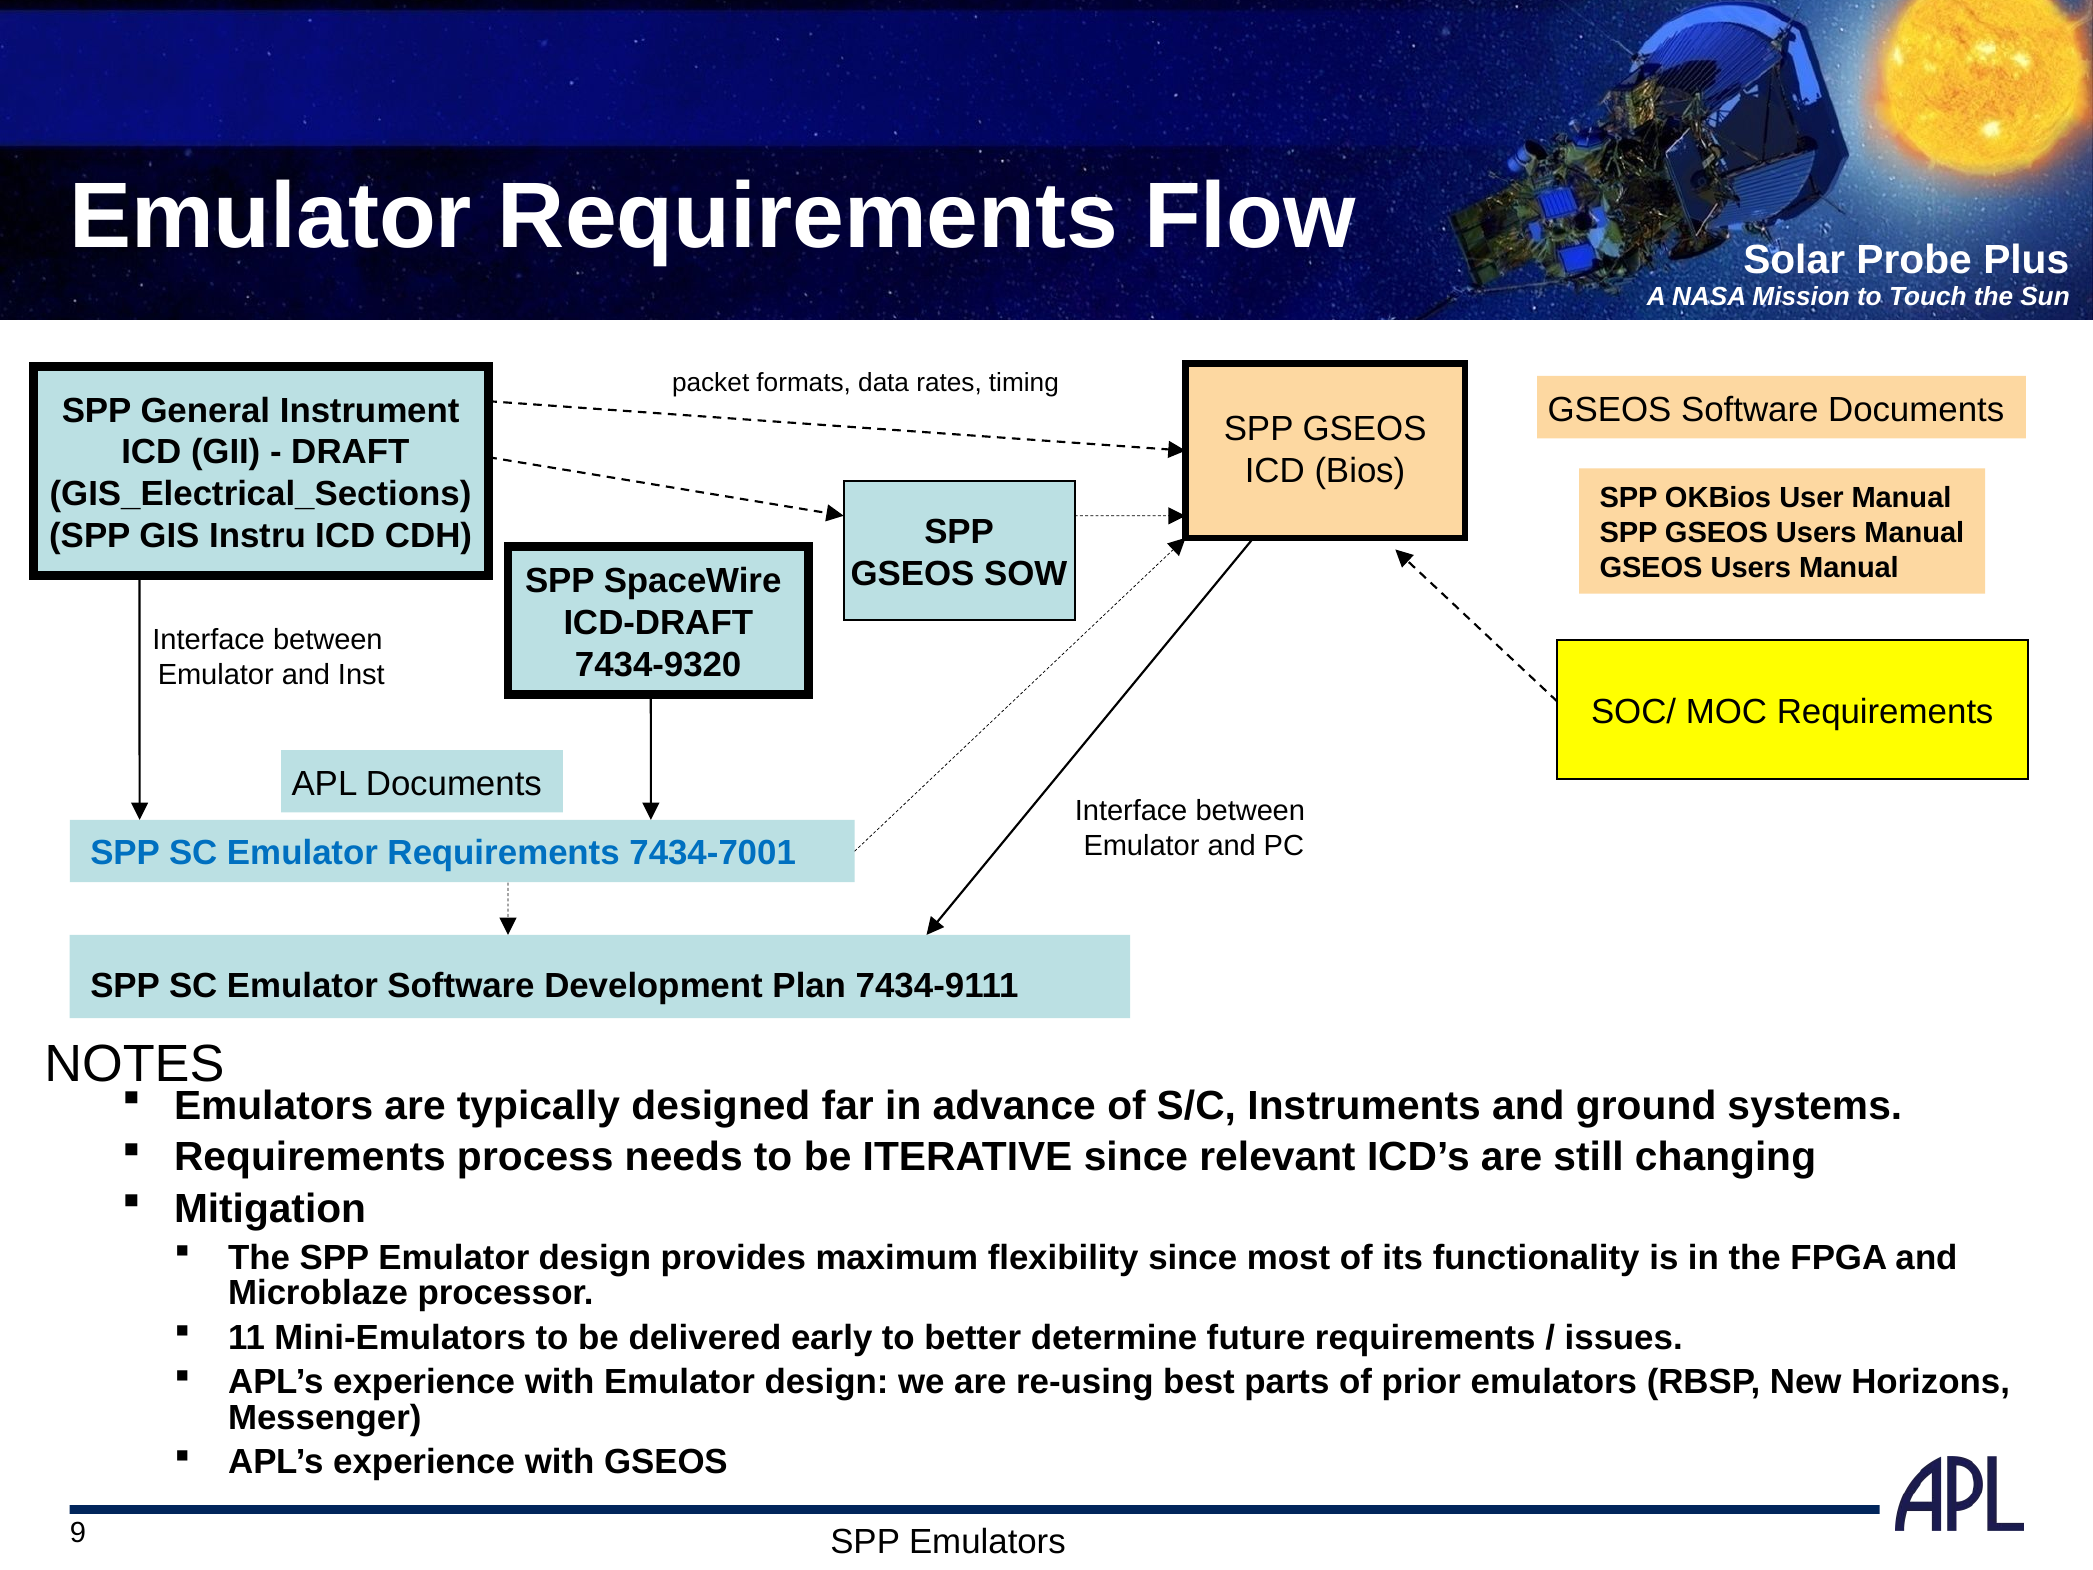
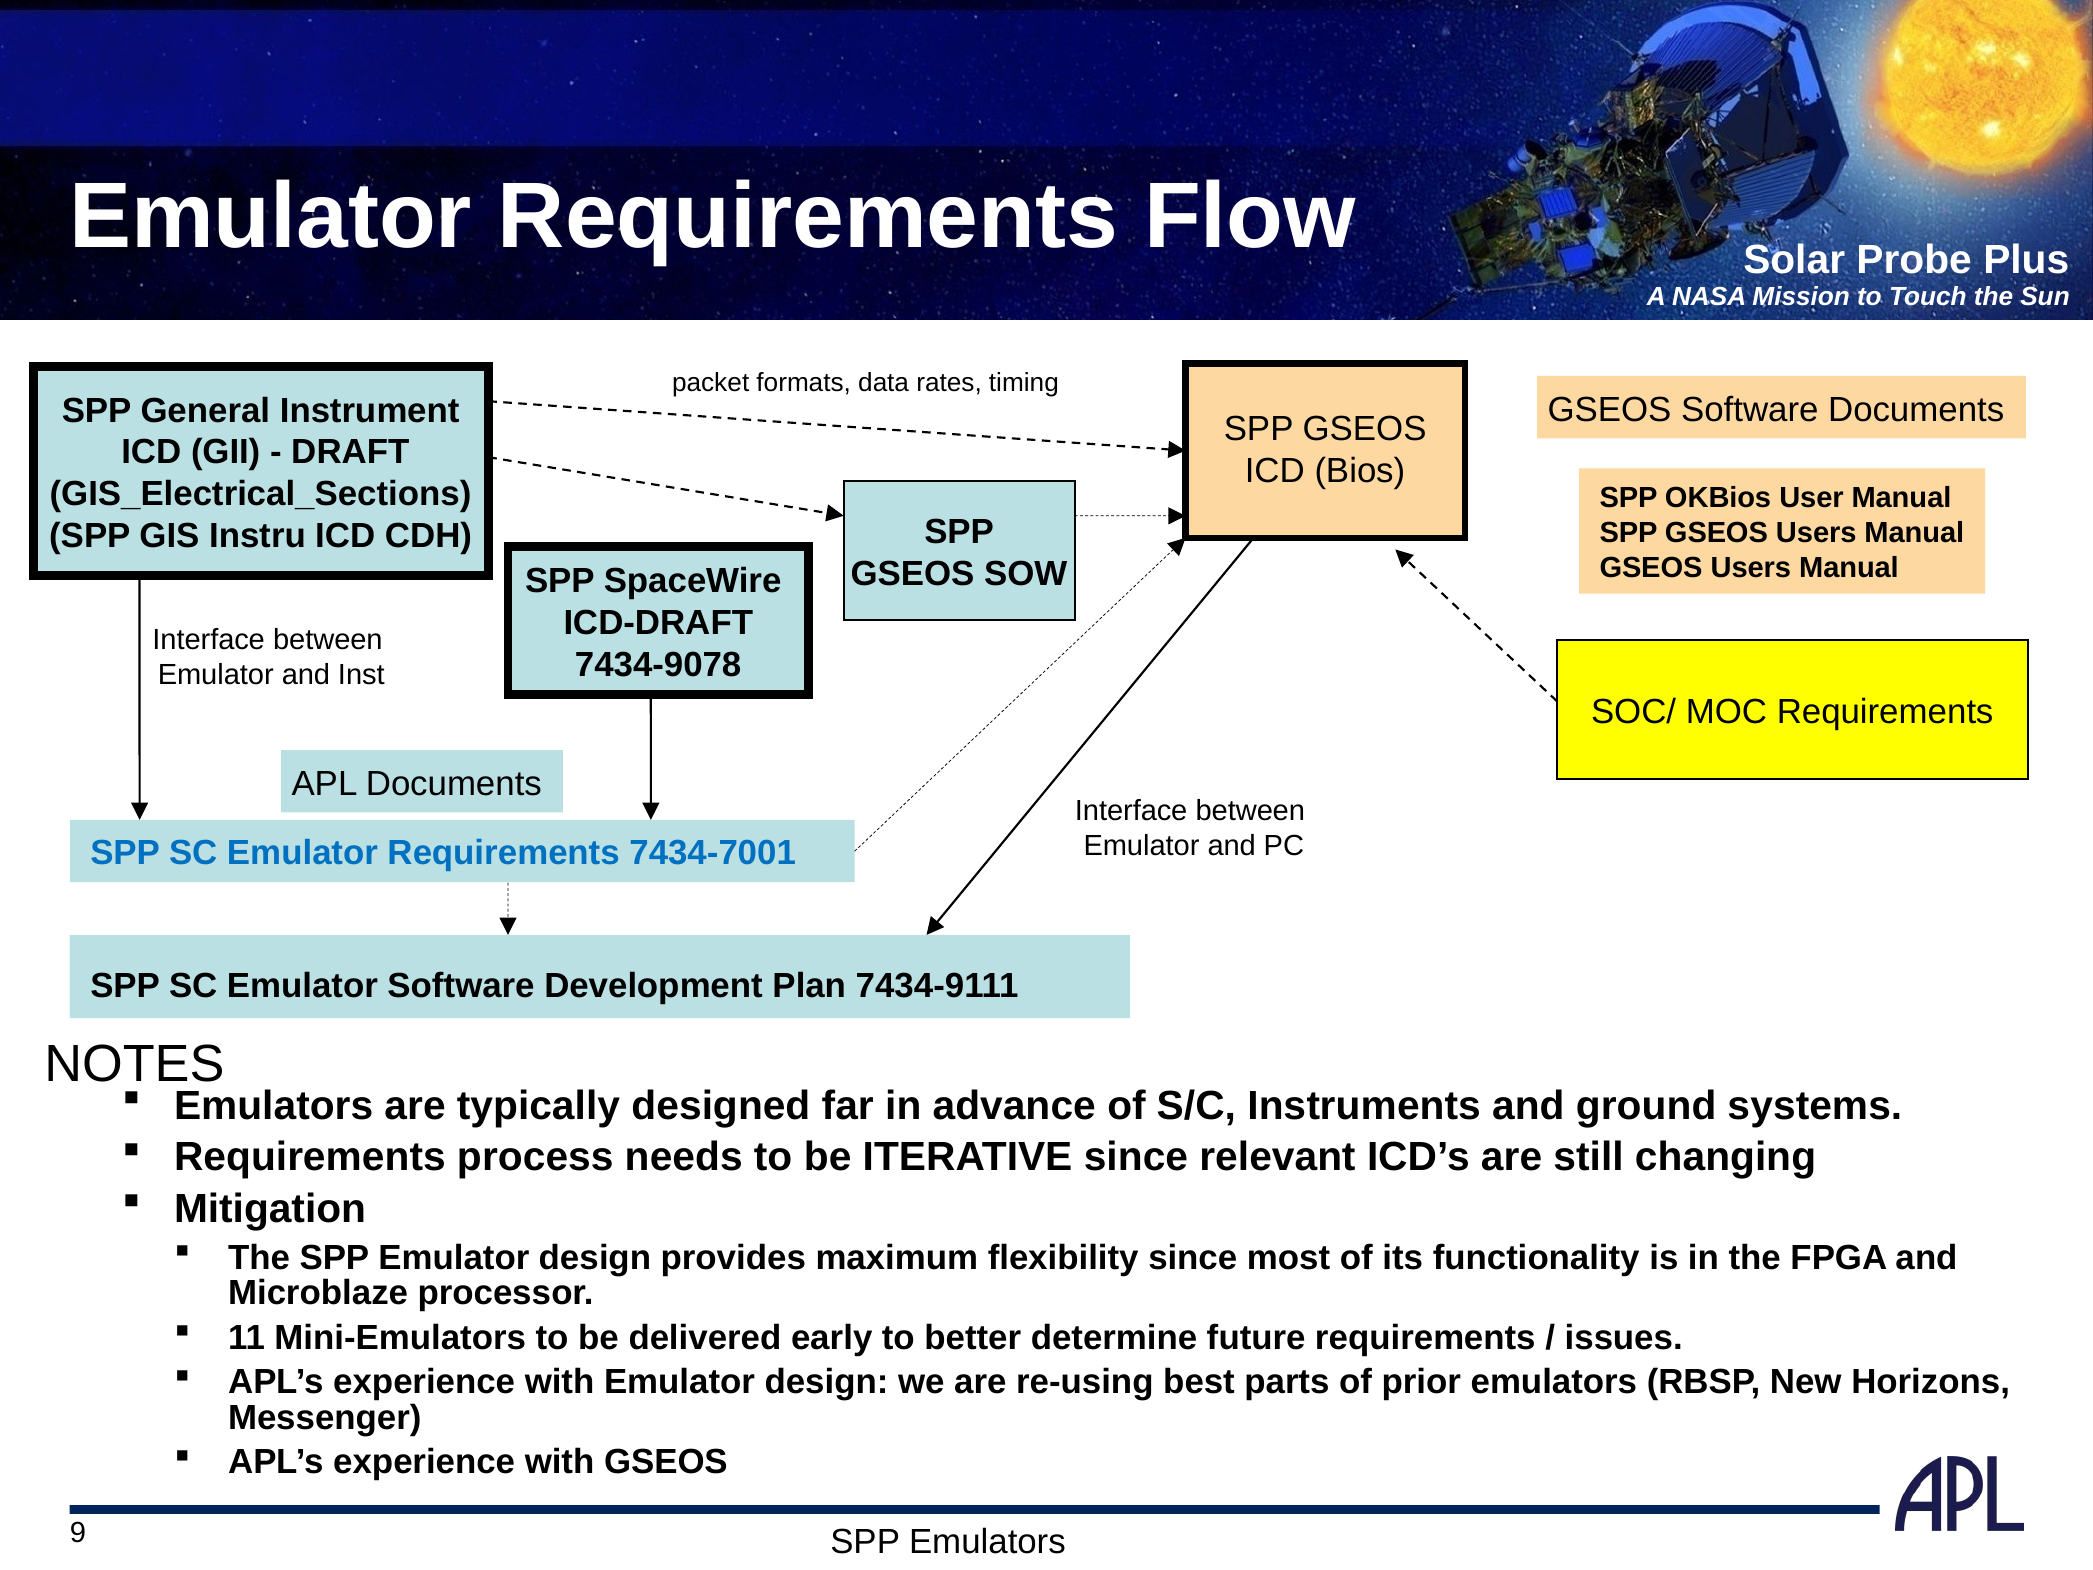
7434-9320: 7434-9320 -> 7434-9078
